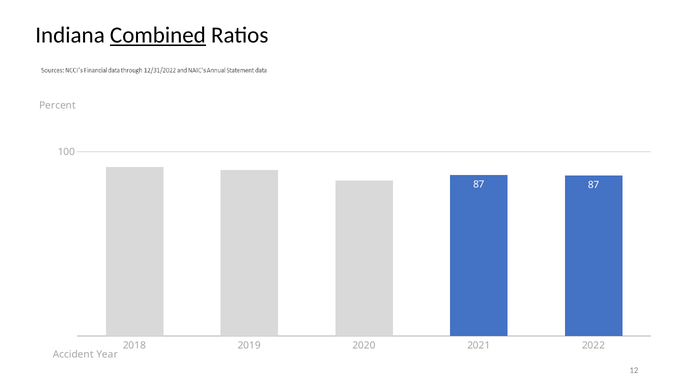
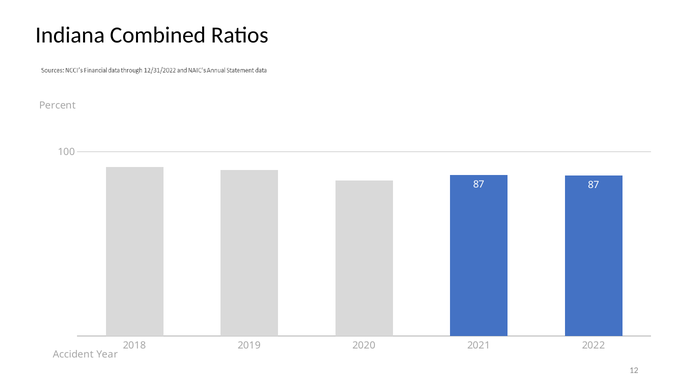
Combined underline: present -> none
